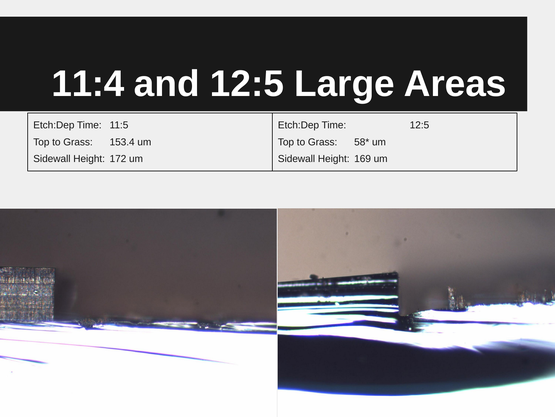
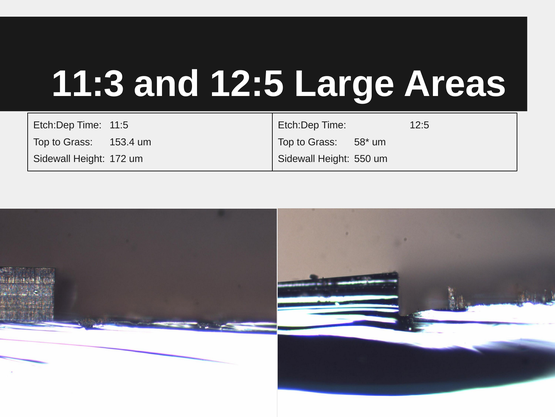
11:4: 11:4 -> 11:3
169: 169 -> 550
